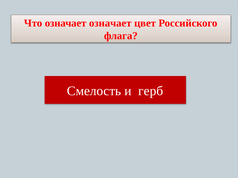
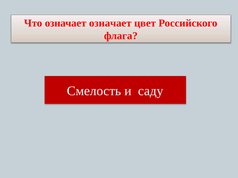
герб: герб -> саду
